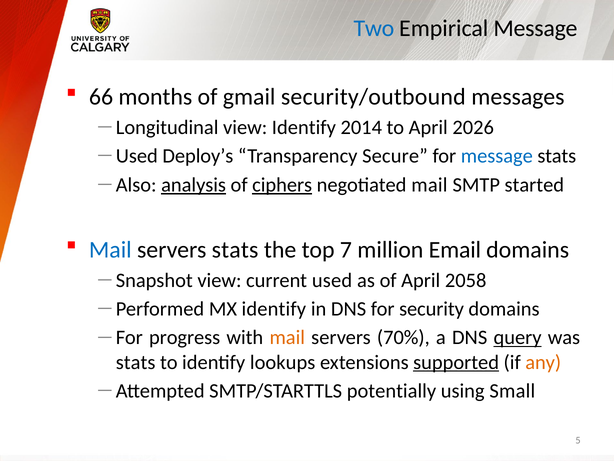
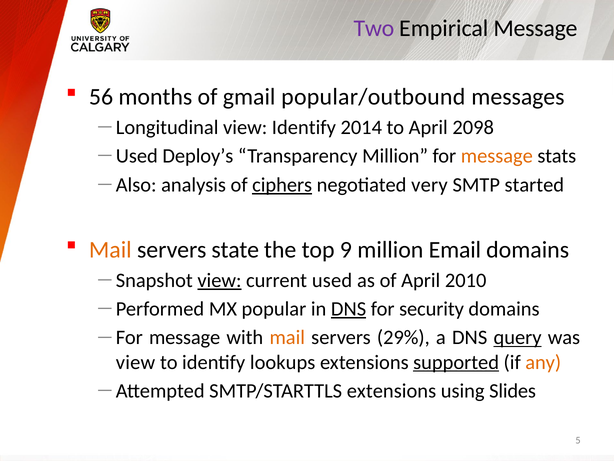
Two colour: blue -> purple
66: 66 -> 56
security/outbound: security/outbound -> popular/outbound
2026: 2026 -> 2098
Transparency Secure: Secure -> Million
message at (497, 156) colour: blue -> orange
analysis underline: present -> none
negotiated mail: mail -> very
Mail at (110, 250) colour: blue -> orange
servers stats: stats -> state
7: 7 -> 9
view at (219, 280) underline: none -> present
2058: 2058 -> 2010
MX identify: identify -> popular
DNS at (349, 309) underline: none -> present
progress at (185, 337): progress -> message
70%: 70% -> 29%
stats at (136, 362): stats -> view
SMTP/STARTTLS potentially: potentially -> extensions
Small: Small -> Slides
